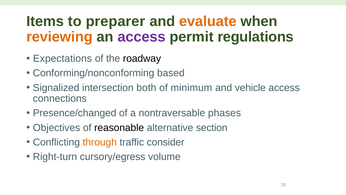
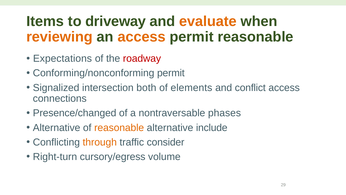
preparer: preparer -> driveway
access at (142, 37) colour: purple -> orange
permit regulations: regulations -> reasonable
roadway colour: black -> red
Conforming/nonconforming based: based -> permit
minimum: minimum -> elements
vehicle: vehicle -> conflict
Objectives at (57, 127): Objectives -> Alternative
reasonable at (119, 127) colour: black -> orange
section: section -> include
